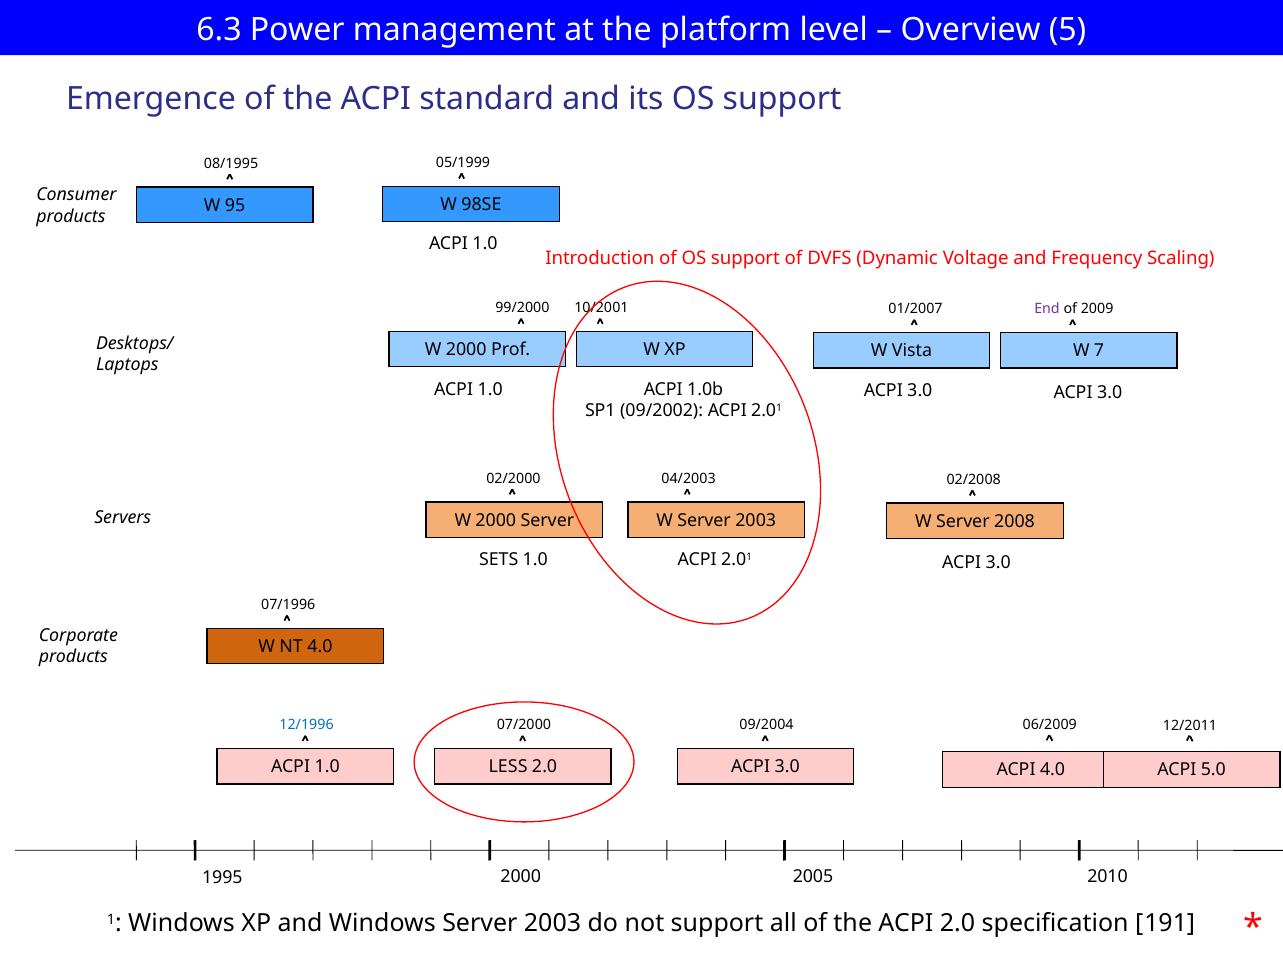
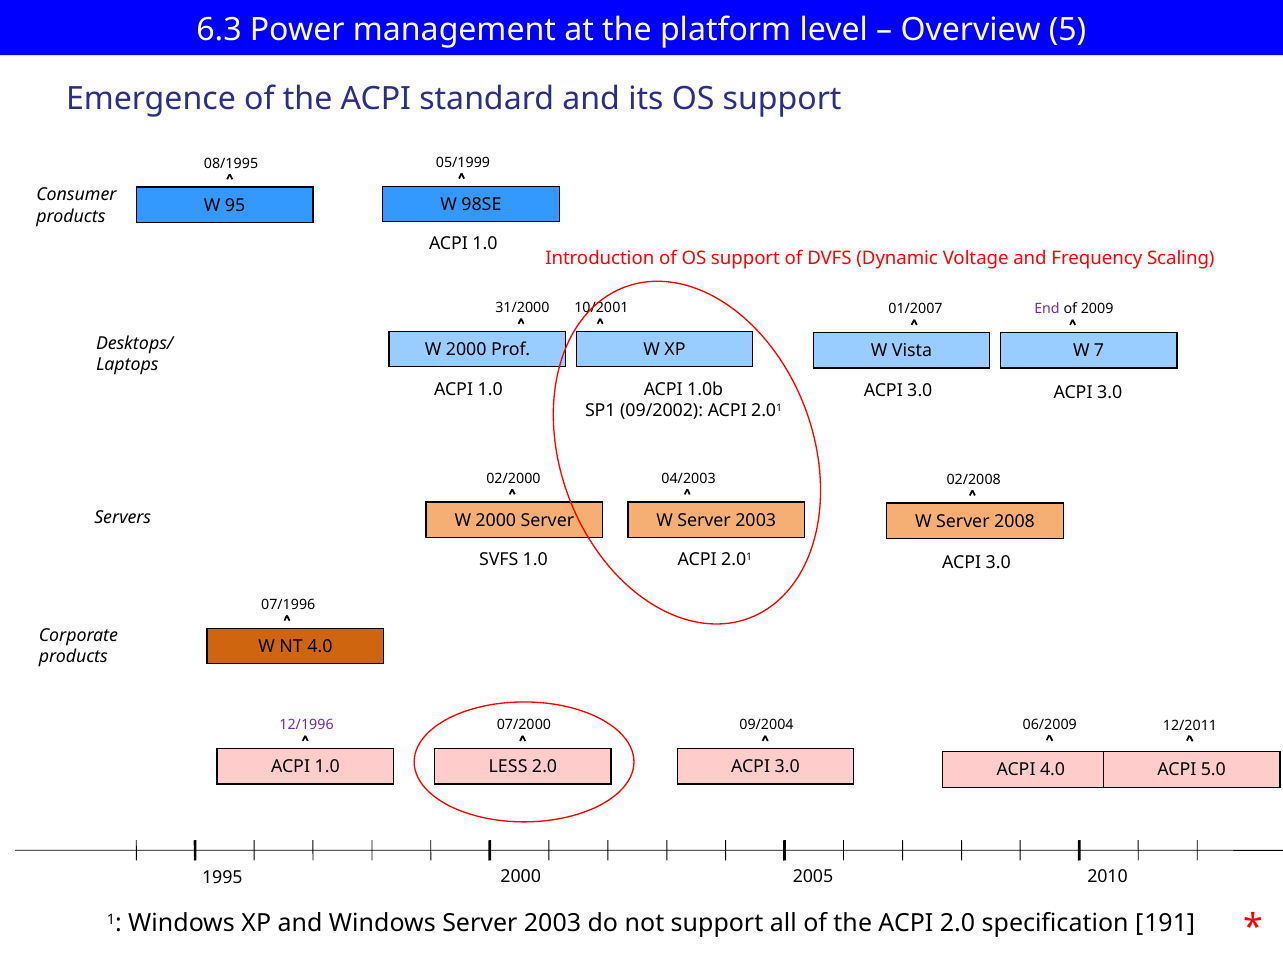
99/2000: 99/2000 -> 31/2000
SETS: SETS -> SVFS
12/1996 colour: blue -> purple
